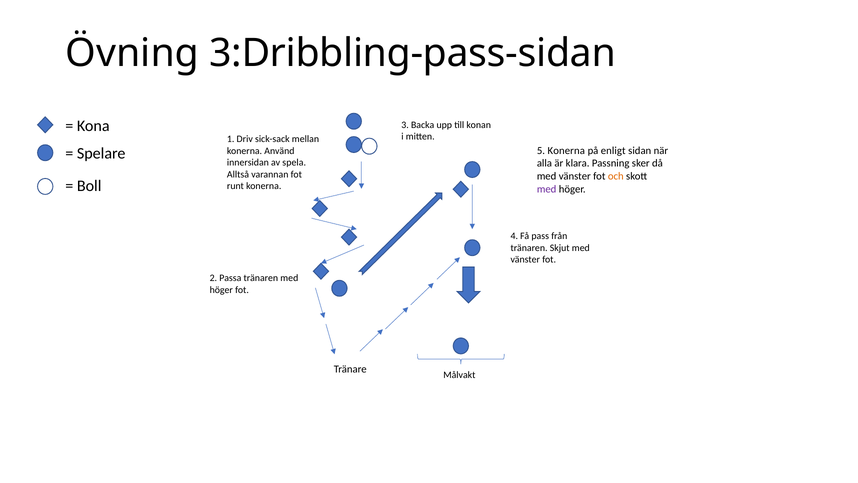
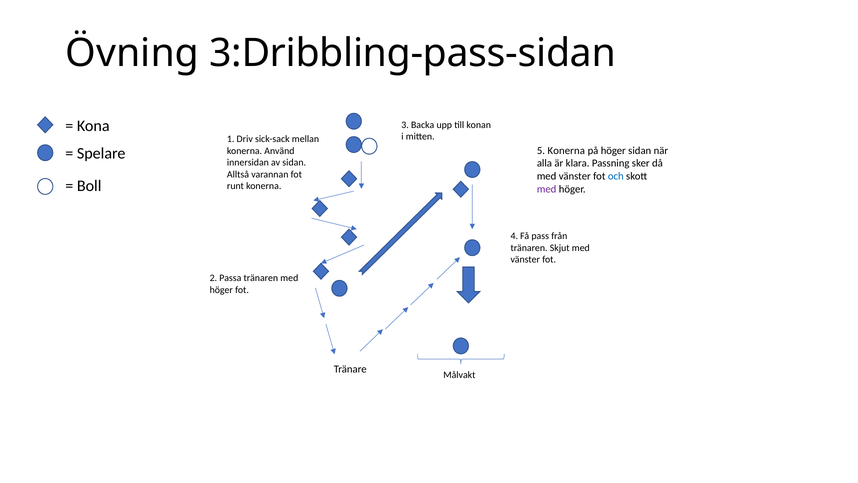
på enligt: enligt -> höger
av spela: spela -> sidan
och colour: orange -> blue
